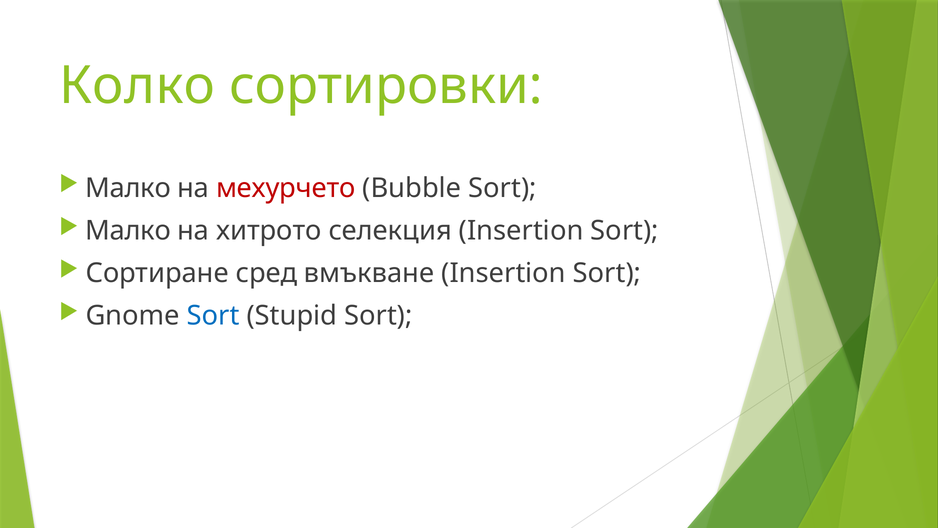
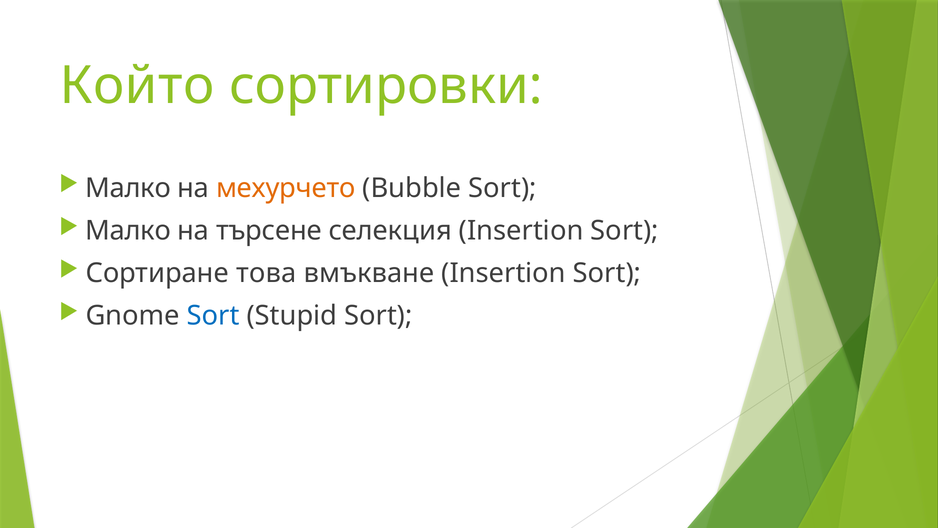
Колко: Колко -> Който
мехурчето colour: red -> orange
хитрото: хитрото -> търсене
сред: сред -> това
